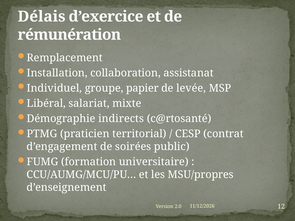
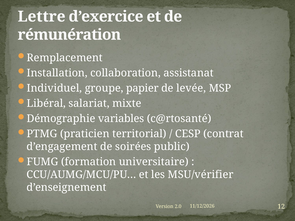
Délais: Délais -> Lettre
indirects: indirects -> variables
MSU/propres: MSU/propres -> MSU/vérifier
